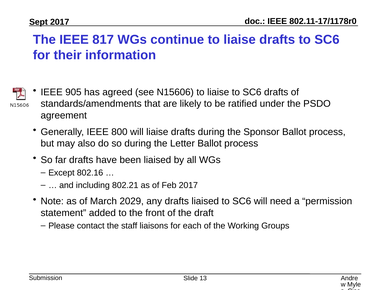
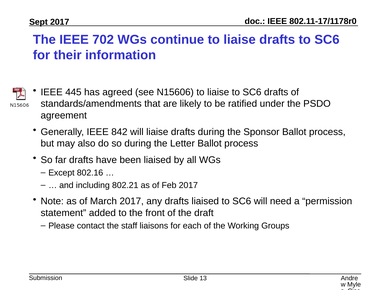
817: 817 -> 702
905: 905 -> 445
800: 800 -> 842
March 2029: 2029 -> 2017
